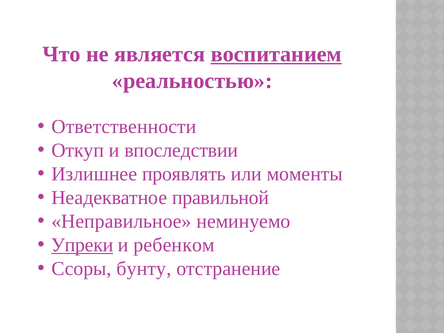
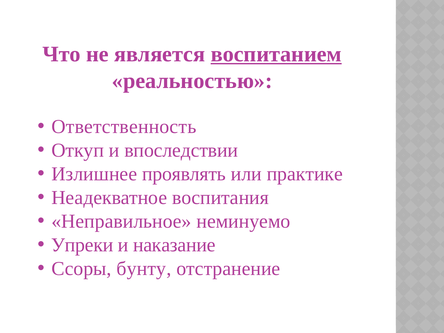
Ответственности: Ответственности -> Ответственность
моменты: моменты -> практике
правильной: правильной -> воспитания
Упреки underline: present -> none
ребенком: ребенком -> наказание
